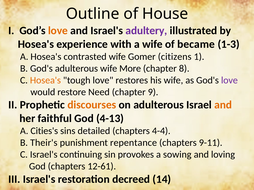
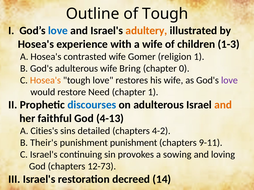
of House: House -> Tough
love at (58, 31) colour: orange -> blue
adultery colour: purple -> orange
became: became -> children
citizens: citizens -> religion
More: More -> Bring
8: 8 -> 0
chapter 9: 9 -> 1
discourses colour: orange -> blue
4-4: 4-4 -> 4-2
punishment repentance: repentance -> punishment
12-61: 12-61 -> 12-73
